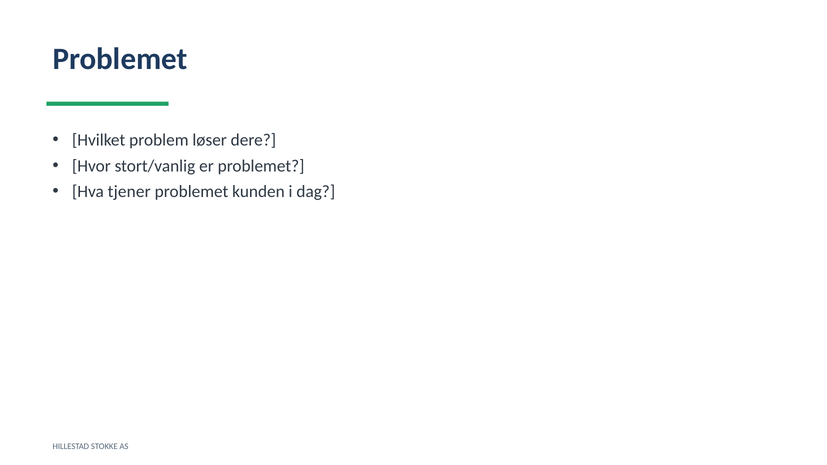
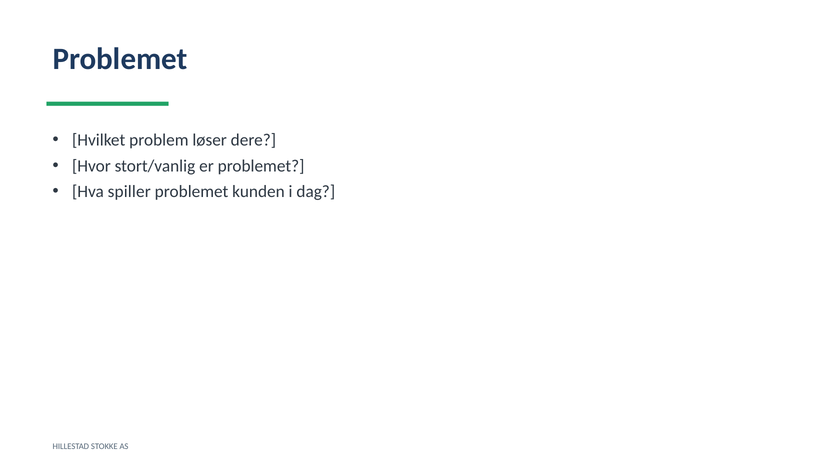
tjener: tjener -> spiller
